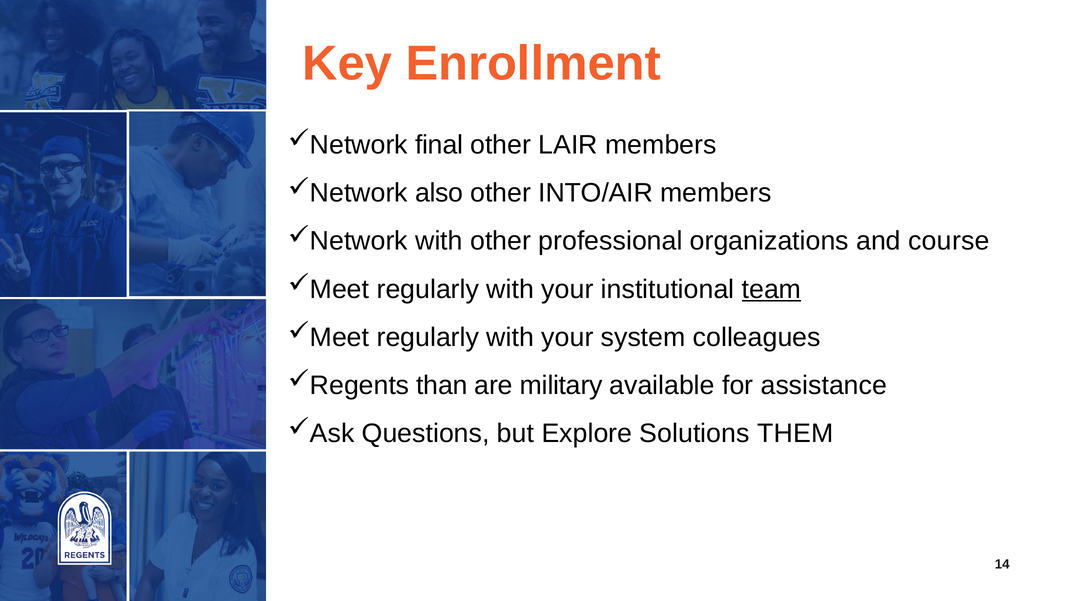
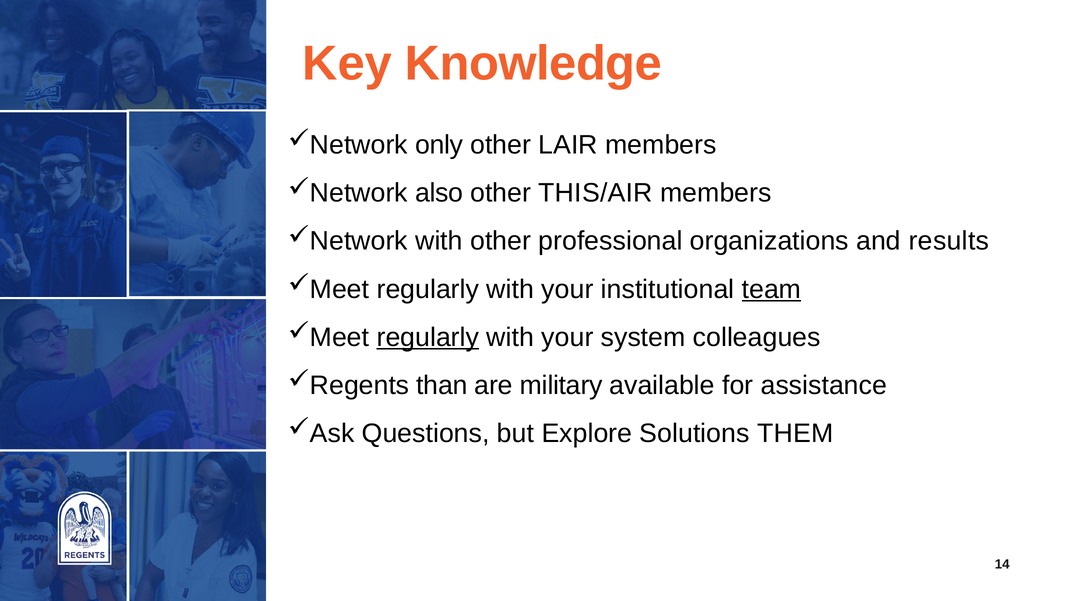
Enrollment: Enrollment -> Knowledge
final: final -> only
INTO/AIR: INTO/AIR -> THIS/AIR
course: course -> results
regularly at (428, 337) underline: none -> present
